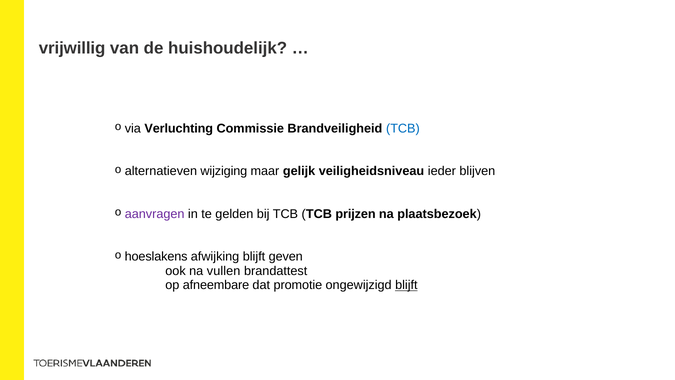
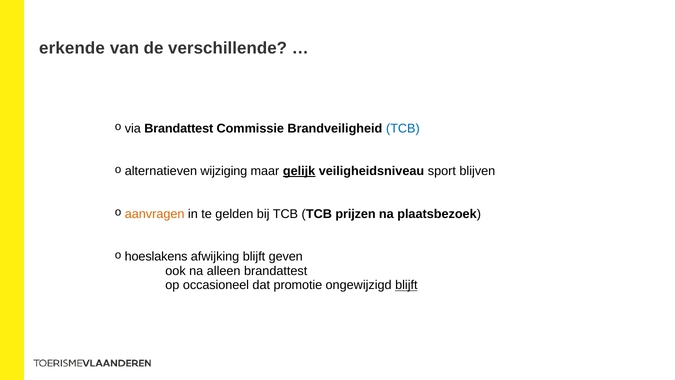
vrijwillig: vrijwillig -> erkende
huishoudelijk: huishoudelijk -> verschillende
via Verluchting: Verluchting -> Brandattest
gelijk underline: none -> present
ieder: ieder -> sport
aanvragen colour: purple -> orange
vullen: vullen -> alleen
afneembare: afneembare -> occasioneel
